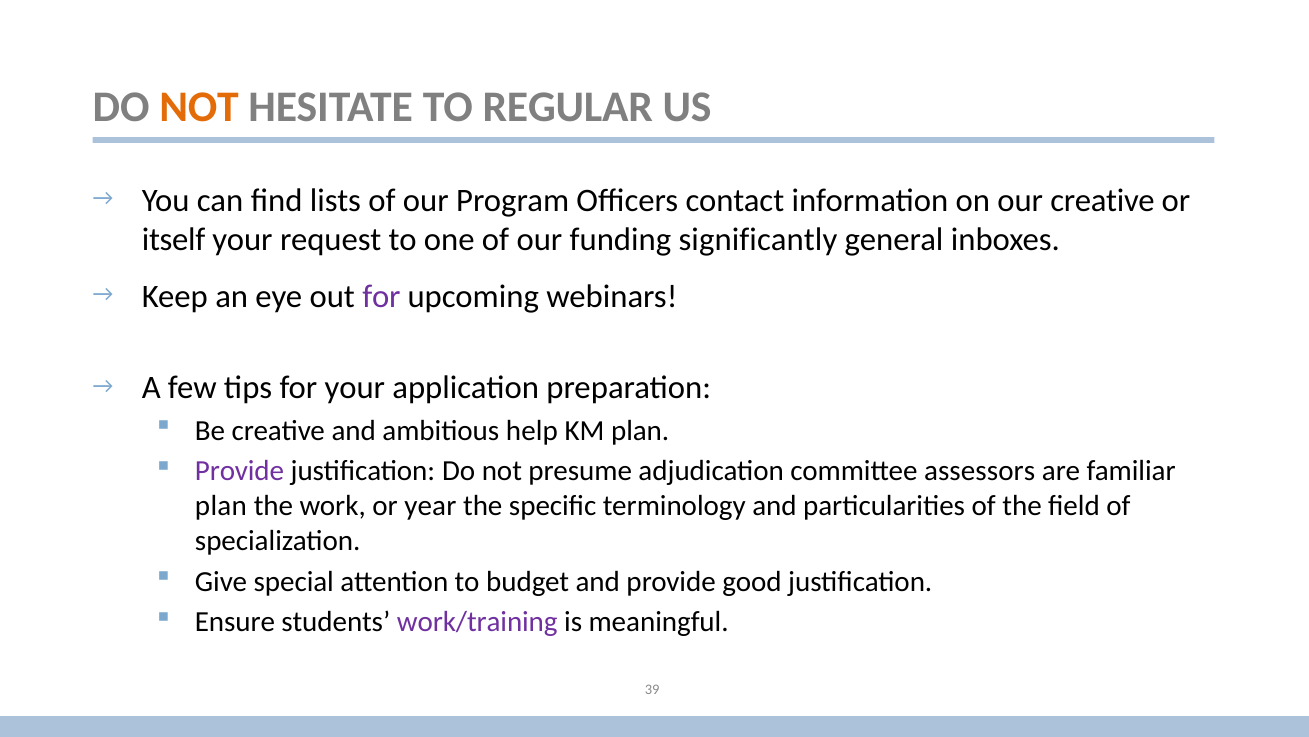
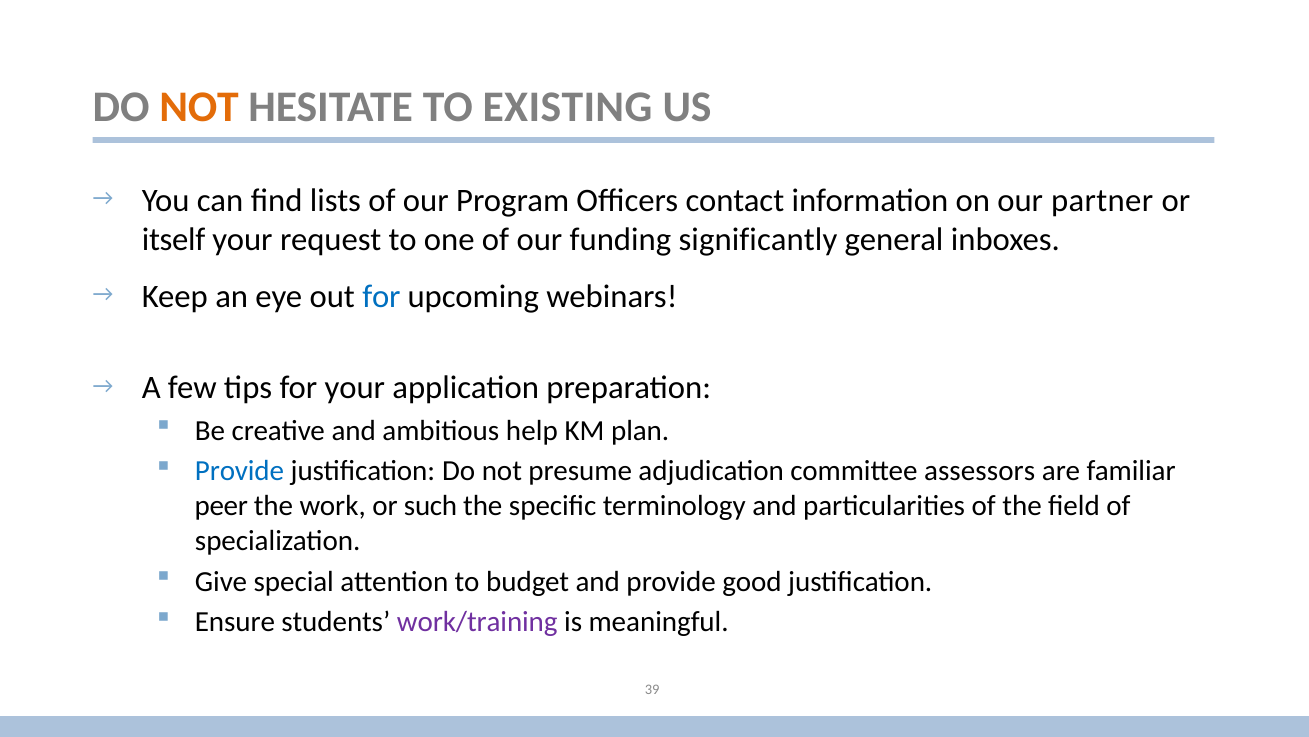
REGULAR: REGULAR -> EXISTING
our creative: creative -> partner
for at (381, 296) colour: purple -> blue
Provide at (240, 471) colour: purple -> blue
plan at (221, 506): plan -> peer
year: year -> such
